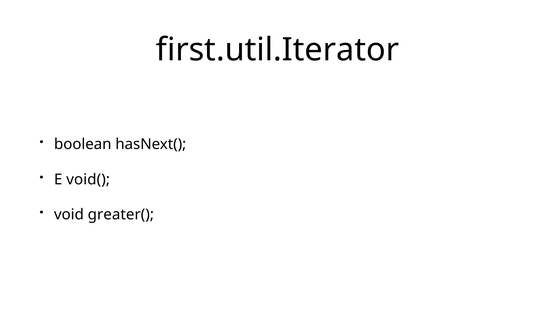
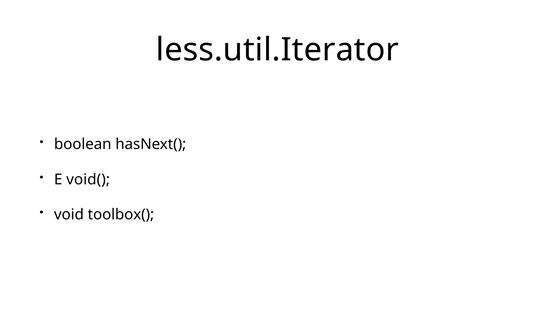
first.util.Iterator: first.util.Iterator -> less.util.Iterator
greater(: greater( -> toolbox(
